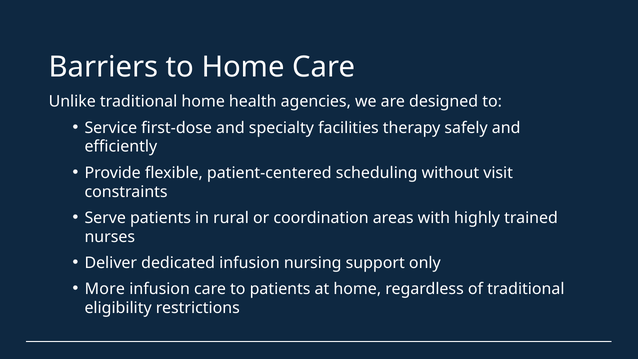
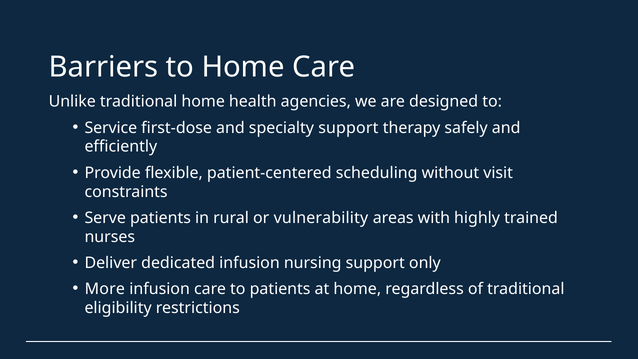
specialty facilities: facilities -> support
coordination: coordination -> vulnerability
